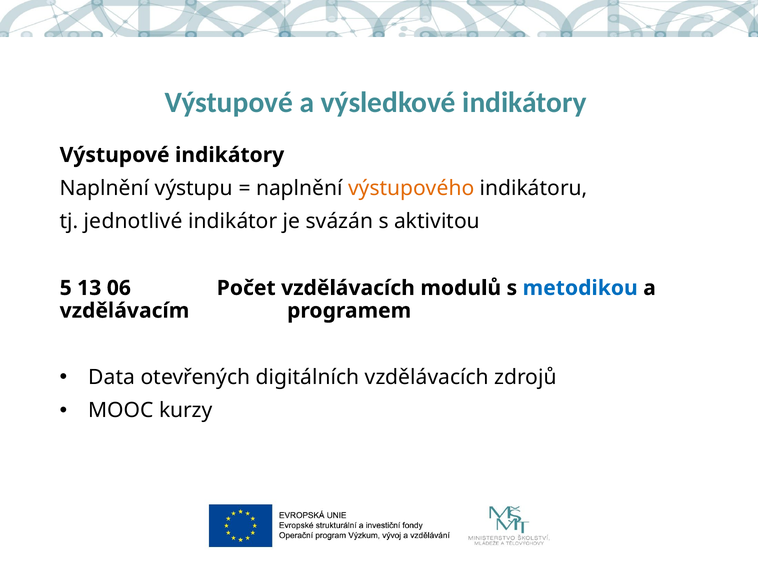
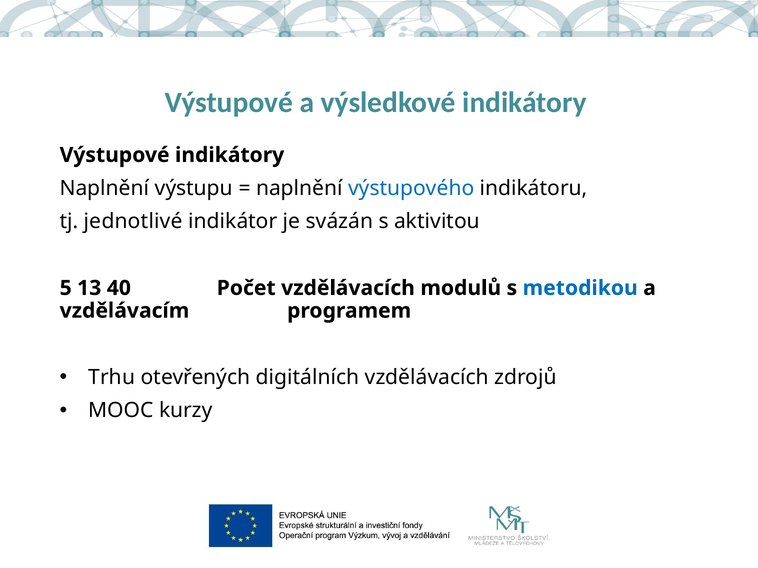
výstupového colour: orange -> blue
06: 06 -> 40
Data: Data -> Trhu
